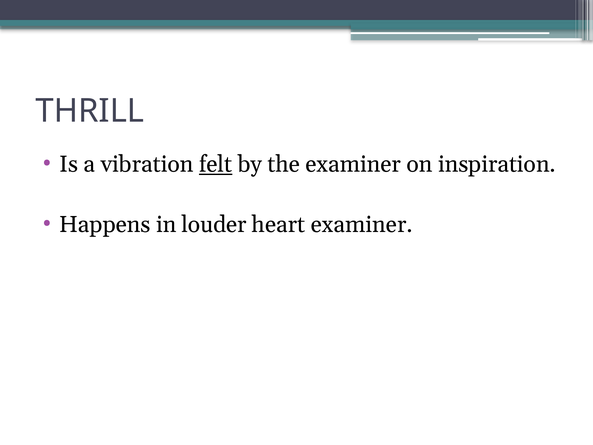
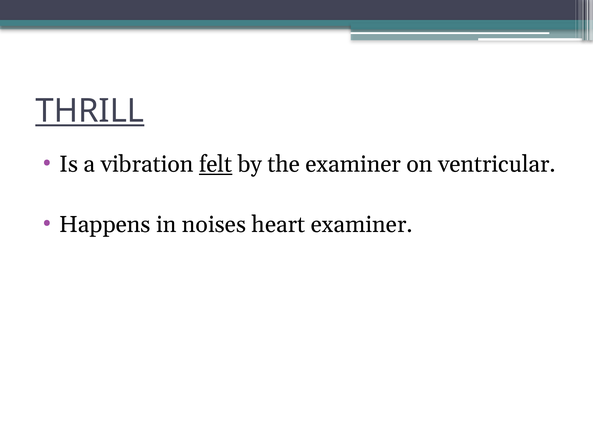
THRILL underline: none -> present
inspiration: inspiration -> ventricular
louder: louder -> noises
